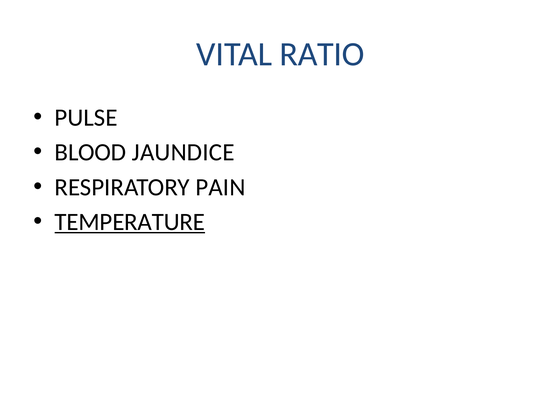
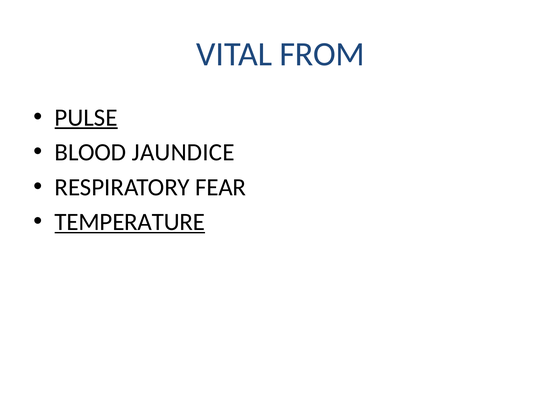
RATIO: RATIO -> FROM
PULSE underline: none -> present
PAIN: PAIN -> FEAR
